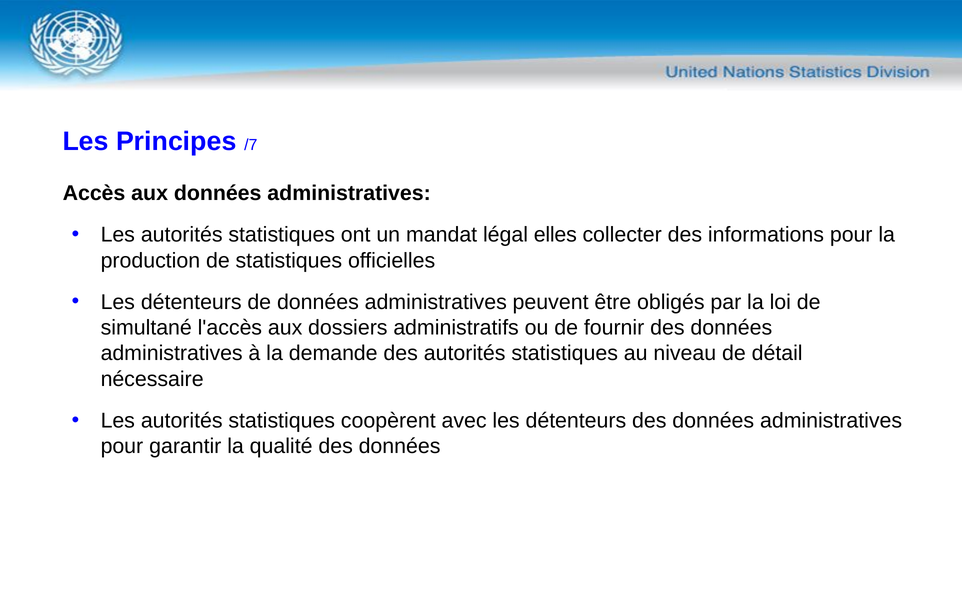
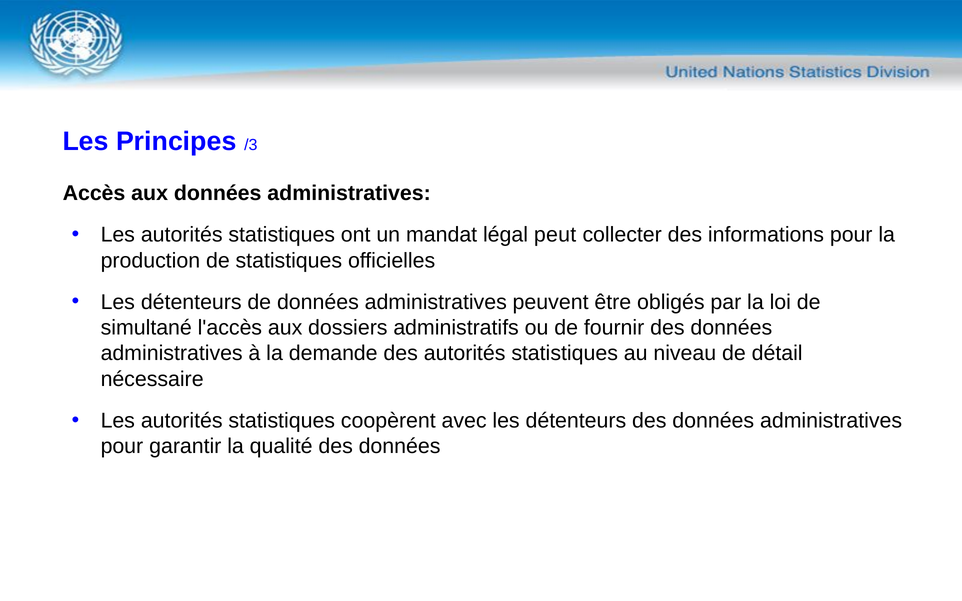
/7: /7 -> /3
elles: elles -> peut
